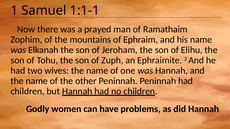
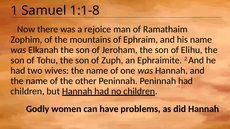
1:1-1: 1:1-1 -> 1:1-8
prayed: prayed -> rejoice
